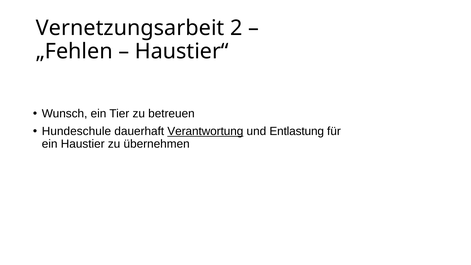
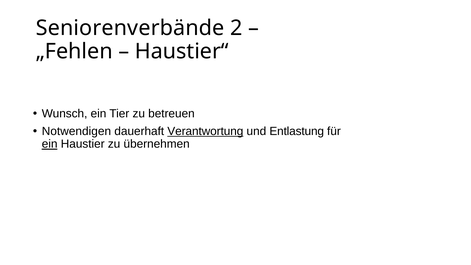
Vernetzungsarbeit: Vernetzungsarbeit -> Seniorenverbände
Hundeschule: Hundeschule -> Notwendigen
ein at (50, 144) underline: none -> present
